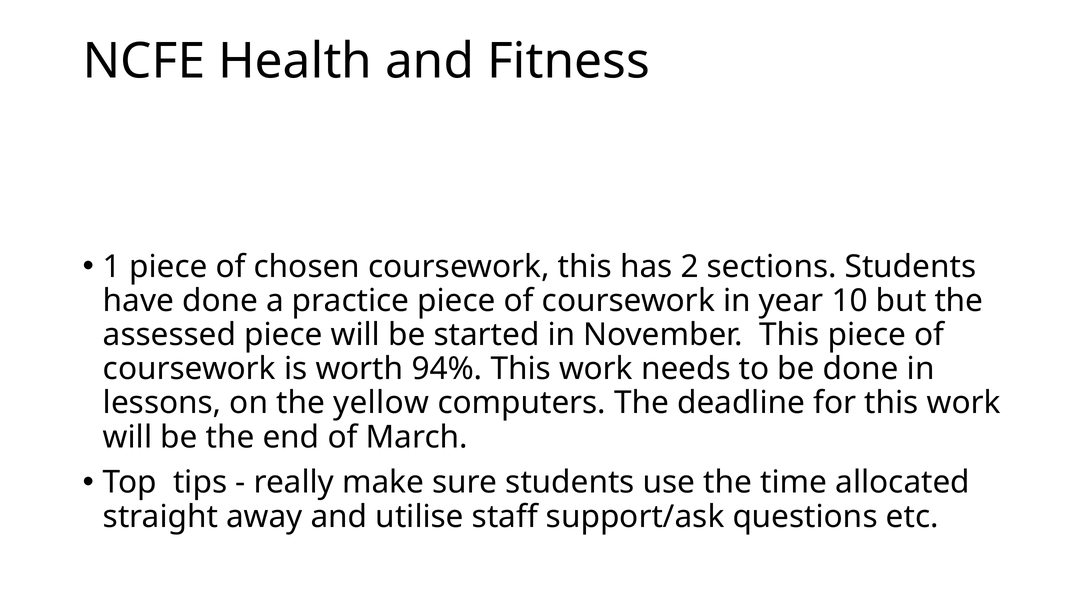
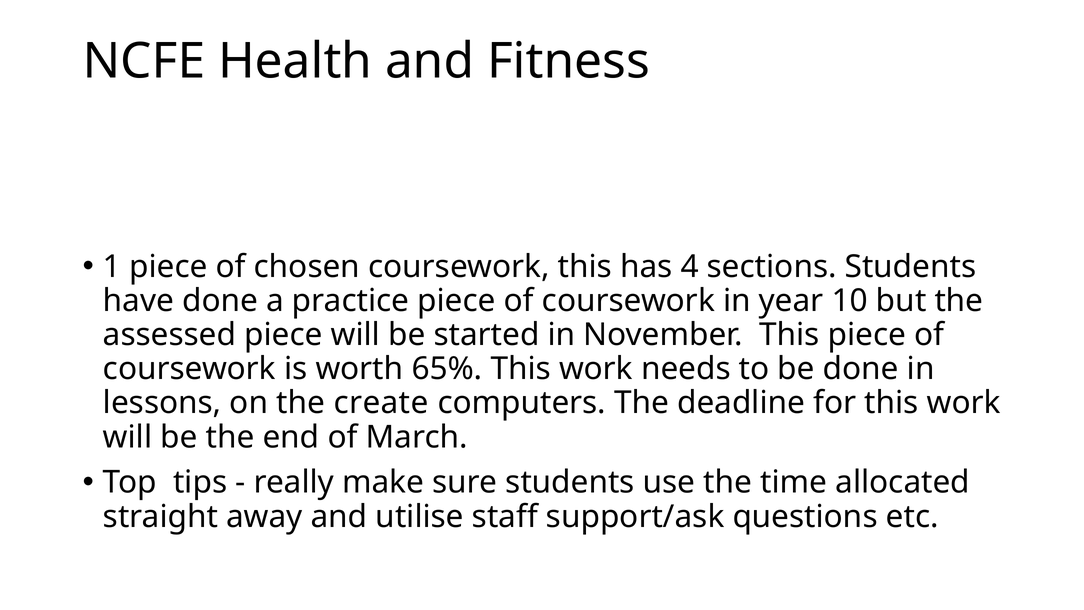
2: 2 -> 4
94%: 94% -> 65%
yellow: yellow -> create
